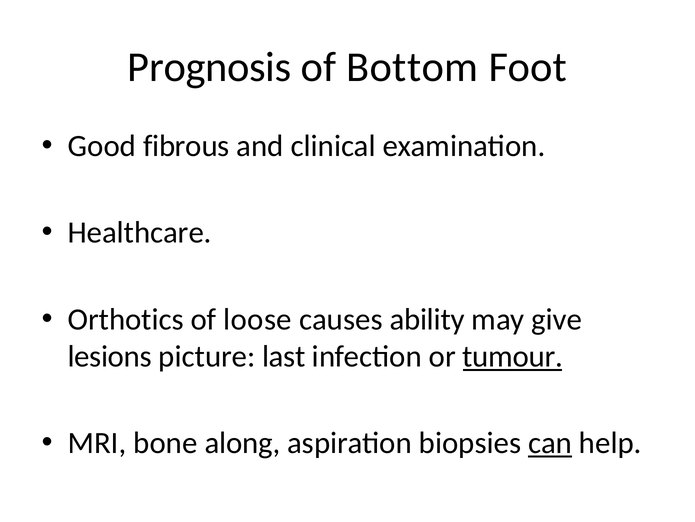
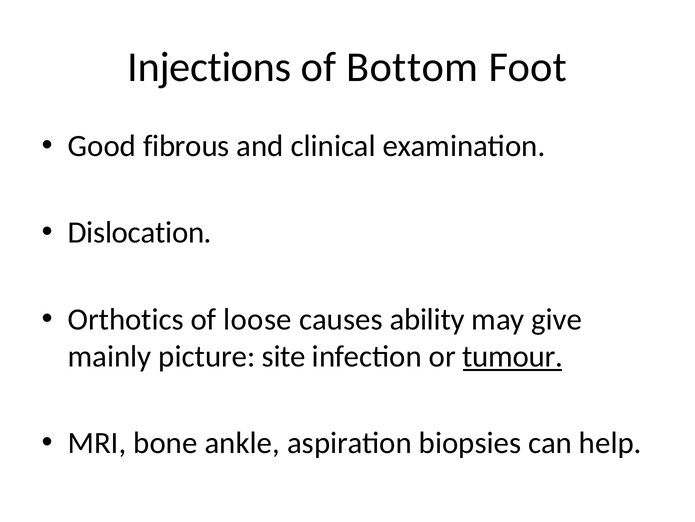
Prognosis: Prognosis -> Injections
Healthcare: Healthcare -> Dislocation
lesions: lesions -> mainly
last: last -> site
along: along -> ankle
can underline: present -> none
